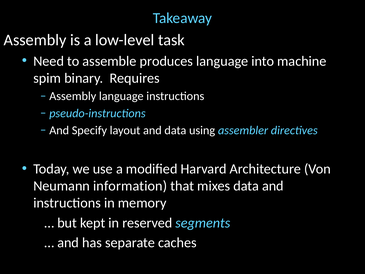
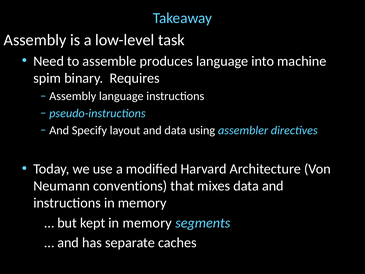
information: information -> conventions
kept in reserved: reserved -> memory
